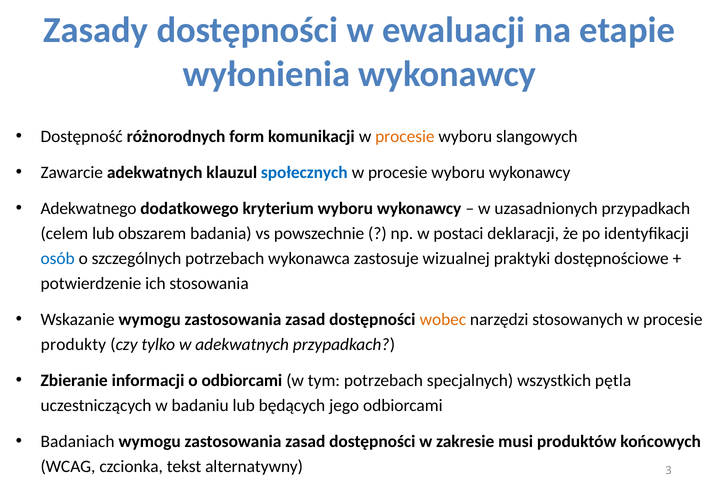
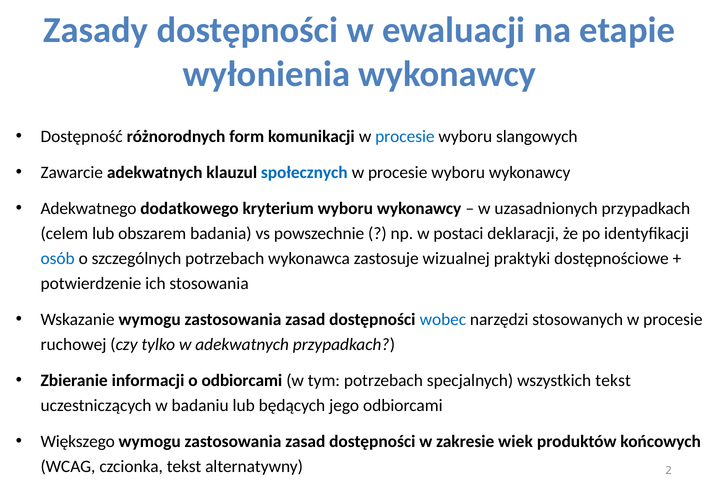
procesie at (405, 136) colour: orange -> blue
wobec colour: orange -> blue
produkty: produkty -> ruchowej
wszystkich pętla: pętla -> tekst
Badaniach: Badaniach -> Większego
musi: musi -> wiek
3: 3 -> 2
